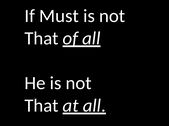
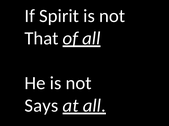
Must: Must -> Spirit
That at (41, 106): That -> Says
